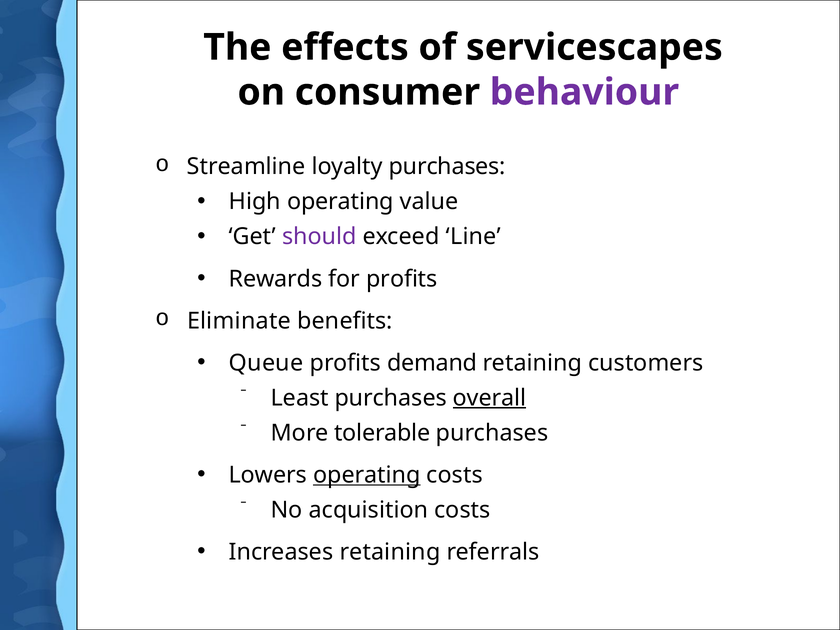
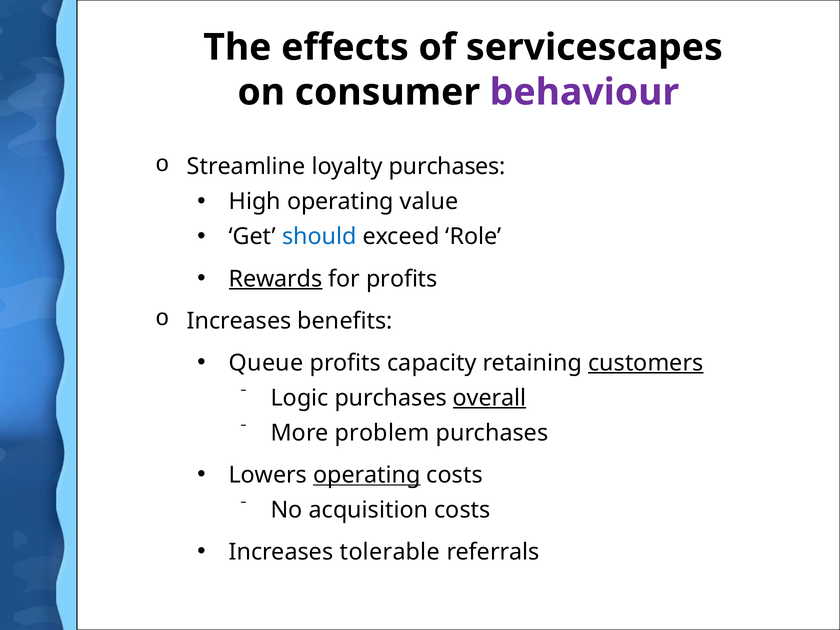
should colour: purple -> blue
Line: Line -> Role
Rewards underline: none -> present
Eliminate at (239, 321): Eliminate -> Increases
demand: demand -> capacity
customers underline: none -> present
Least: Least -> Logic
tolerable: tolerable -> problem
Increases retaining: retaining -> tolerable
